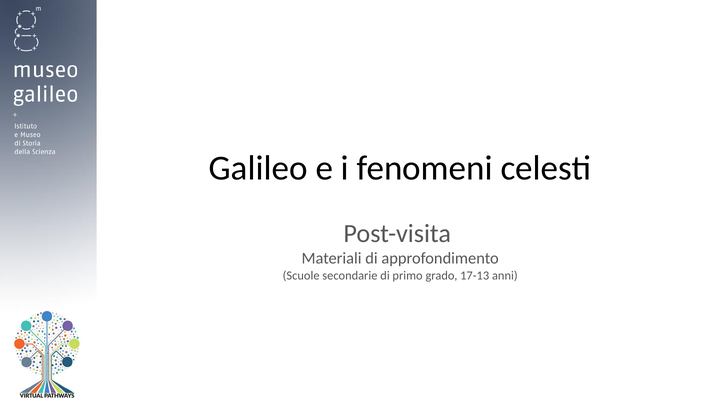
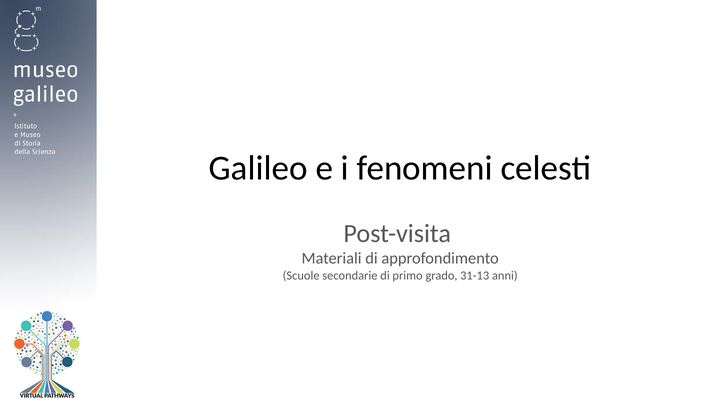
17-13: 17-13 -> 31-13
